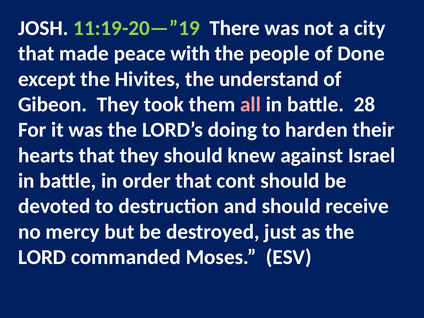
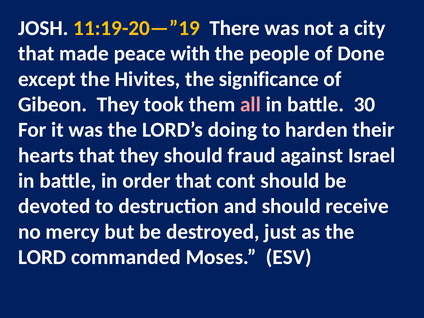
11:19-20—”19 colour: light green -> yellow
understand: understand -> significance
28: 28 -> 30
knew: knew -> fraud
